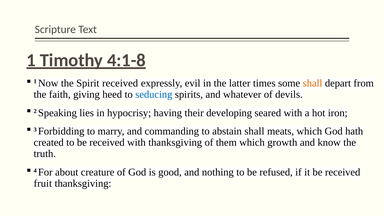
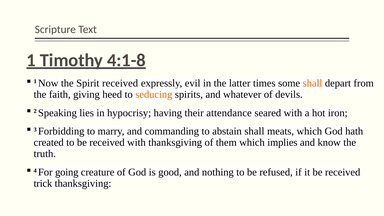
seducing colour: blue -> orange
developing: developing -> attendance
growth: growth -> implies
about: about -> going
fruit: fruit -> trick
